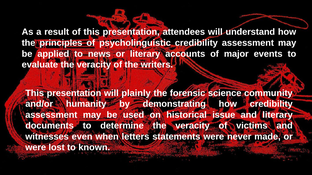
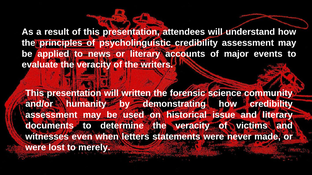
plainly: plainly -> written
known: known -> merely
